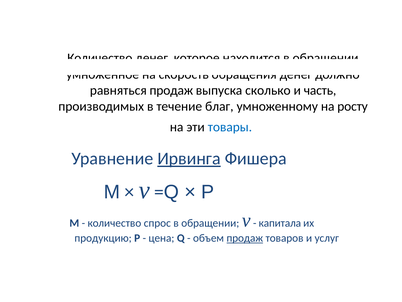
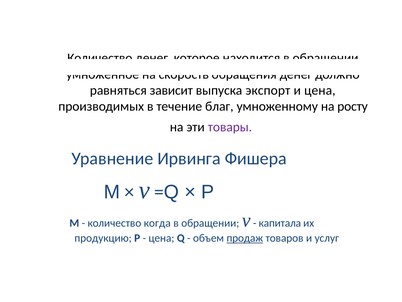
равняться продаж: продаж -> зависит
сколько: сколько -> экспорт
и часть: часть -> цена
товары colour: blue -> purple
Ирвинга underline: present -> none
спрос: спрос -> когда
